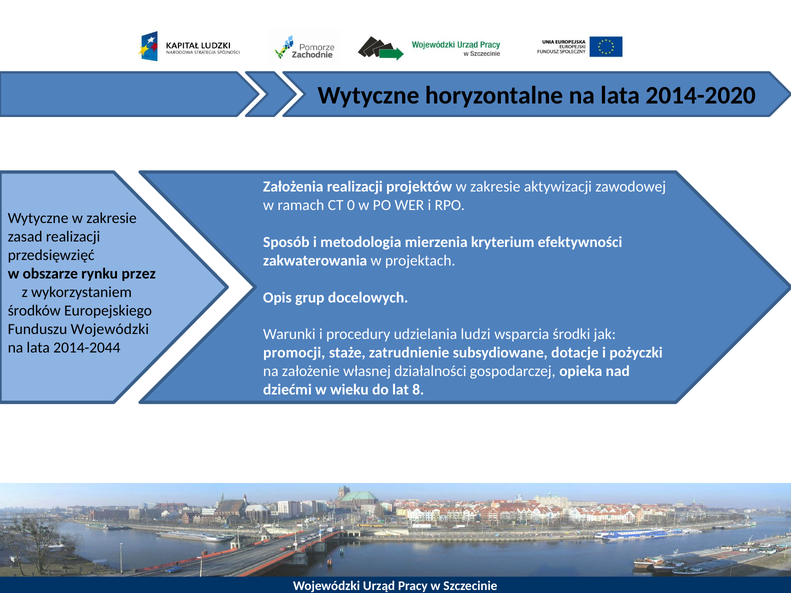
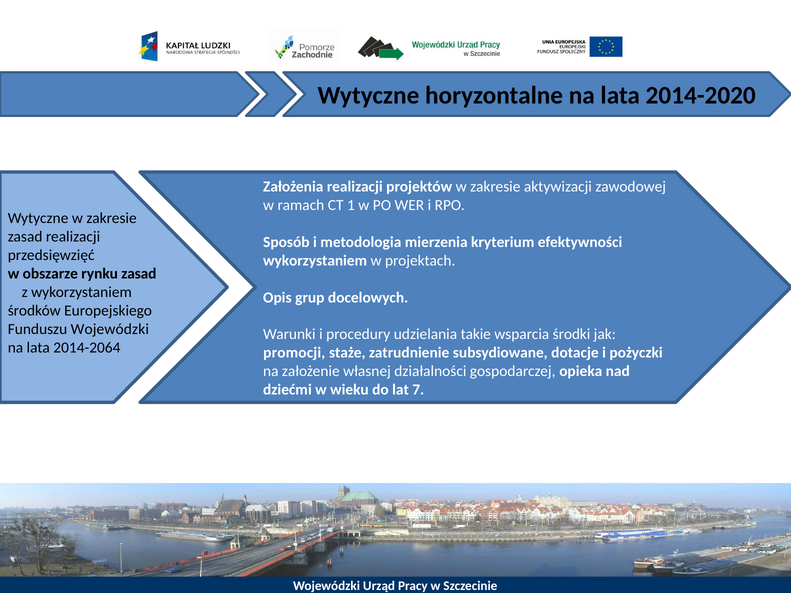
0: 0 -> 1
zakwaterowania at (315, 261): zakwaterowania -> wykorzystaniem
rynku przez: przez -> zasad
ludzi: ludzi -> takie
2014-2044: 2014-2044 -> 2014-2064
8: 8 -> 7
